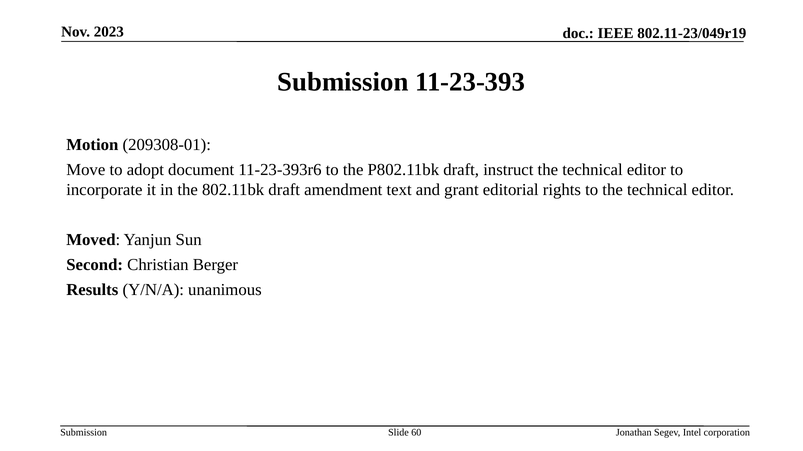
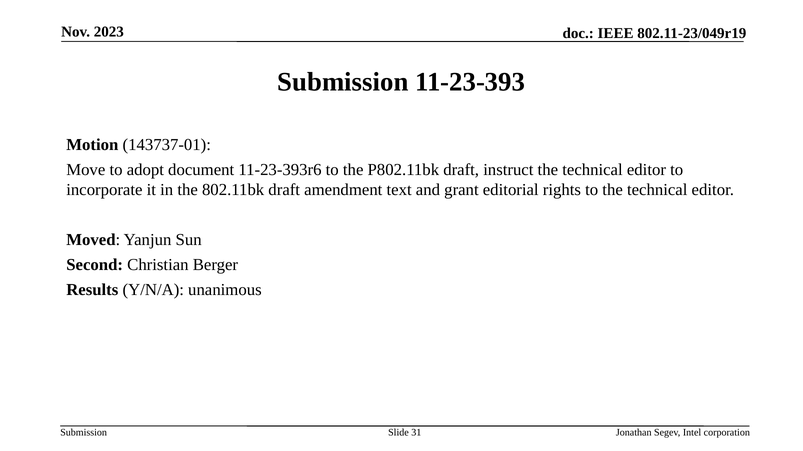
209308-01: 209308-01 -> 143737-01
60: 60 -> 31
